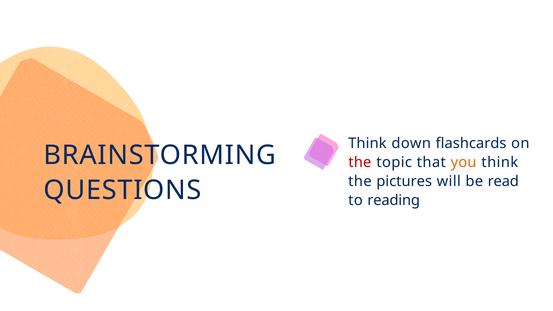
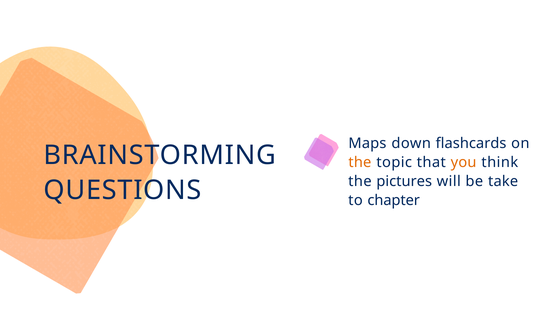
Think at (367, 143): Think -> Maps
the at (360, 162) colour: red -> orange
read: read -> take
reading: reading -> chapter
